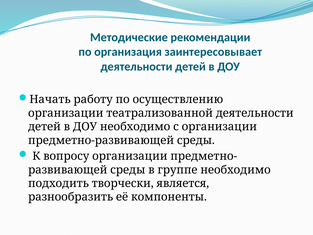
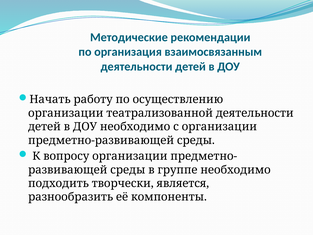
заинтересовывает: заинтересовывает -> взаимосвязанным
